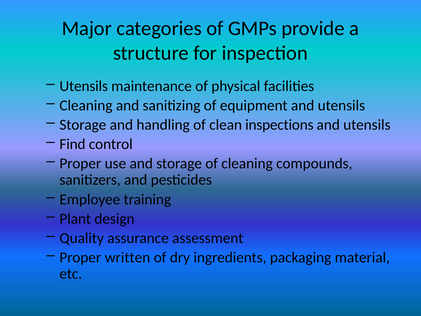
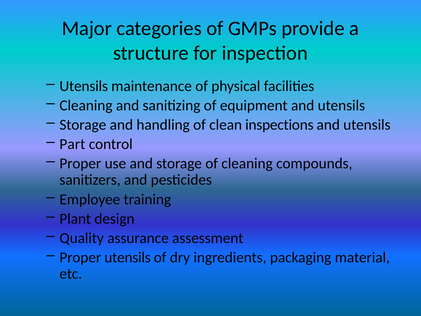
Find: Find -> Part
Proper written: written -> utensils
